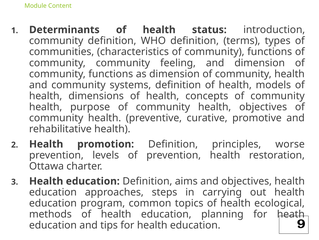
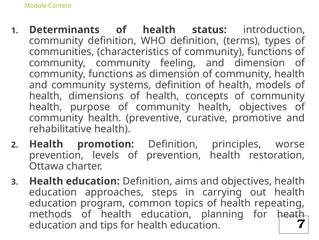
ecological: ecological -> repeating
9: 9 -> 7
